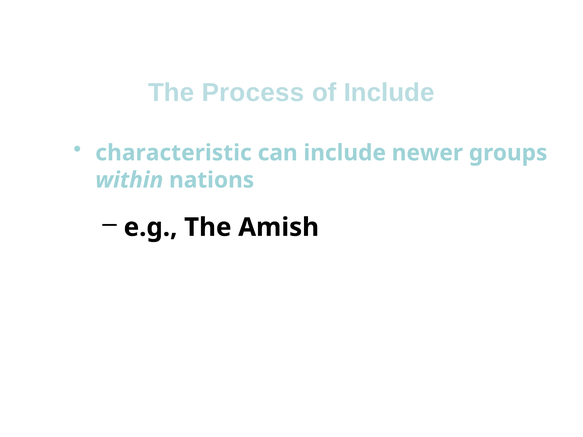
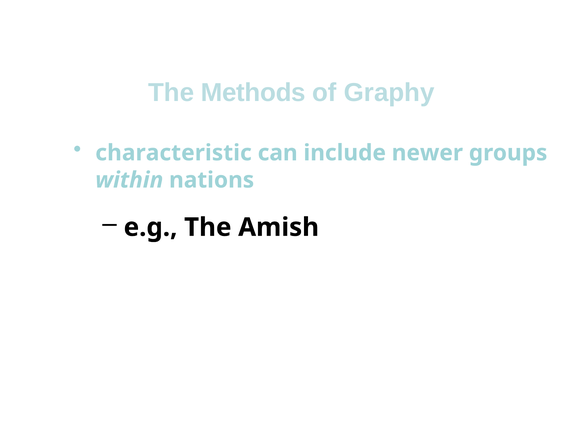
Process: Process -> Methods
of Include: Include -> Graphy
